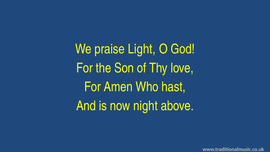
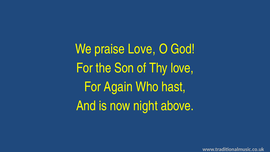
praise Light: Light -> Love
Amen: Amen -> Again
